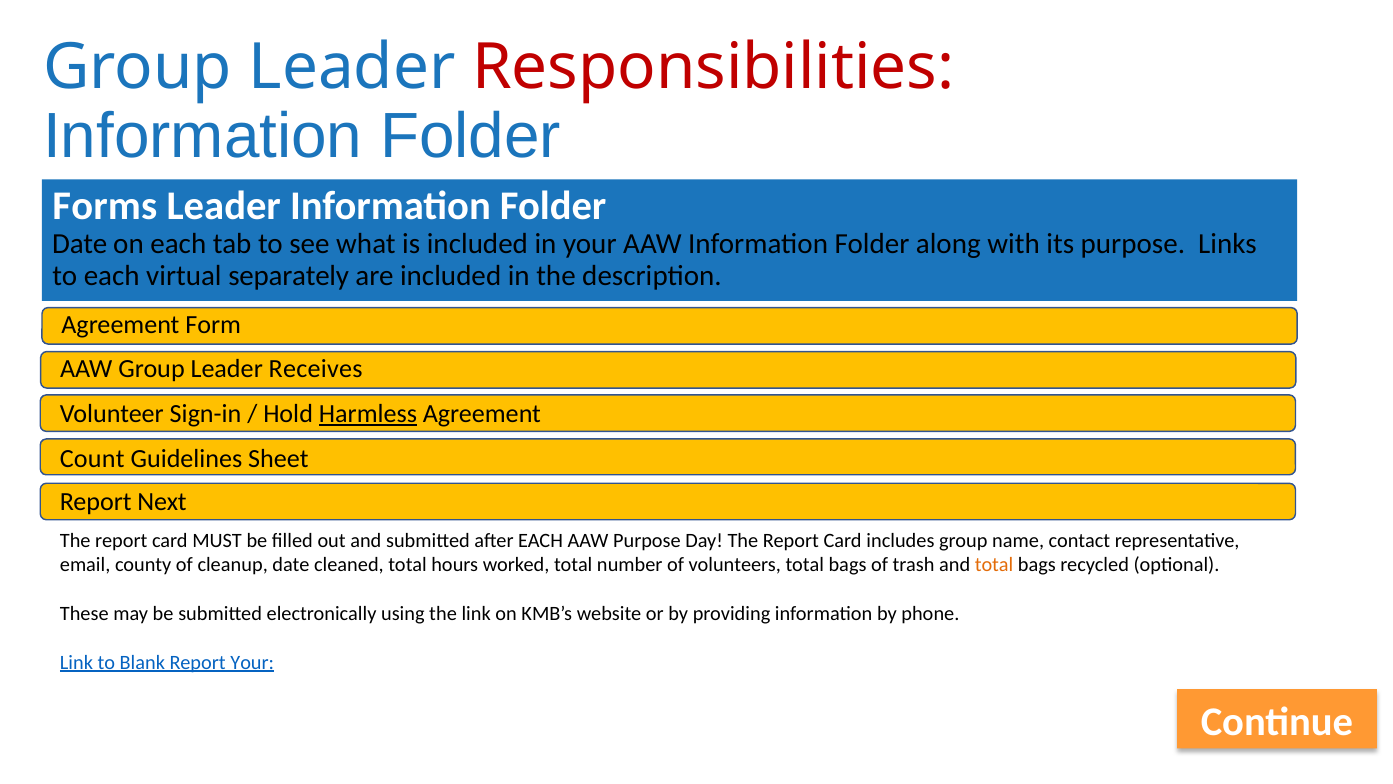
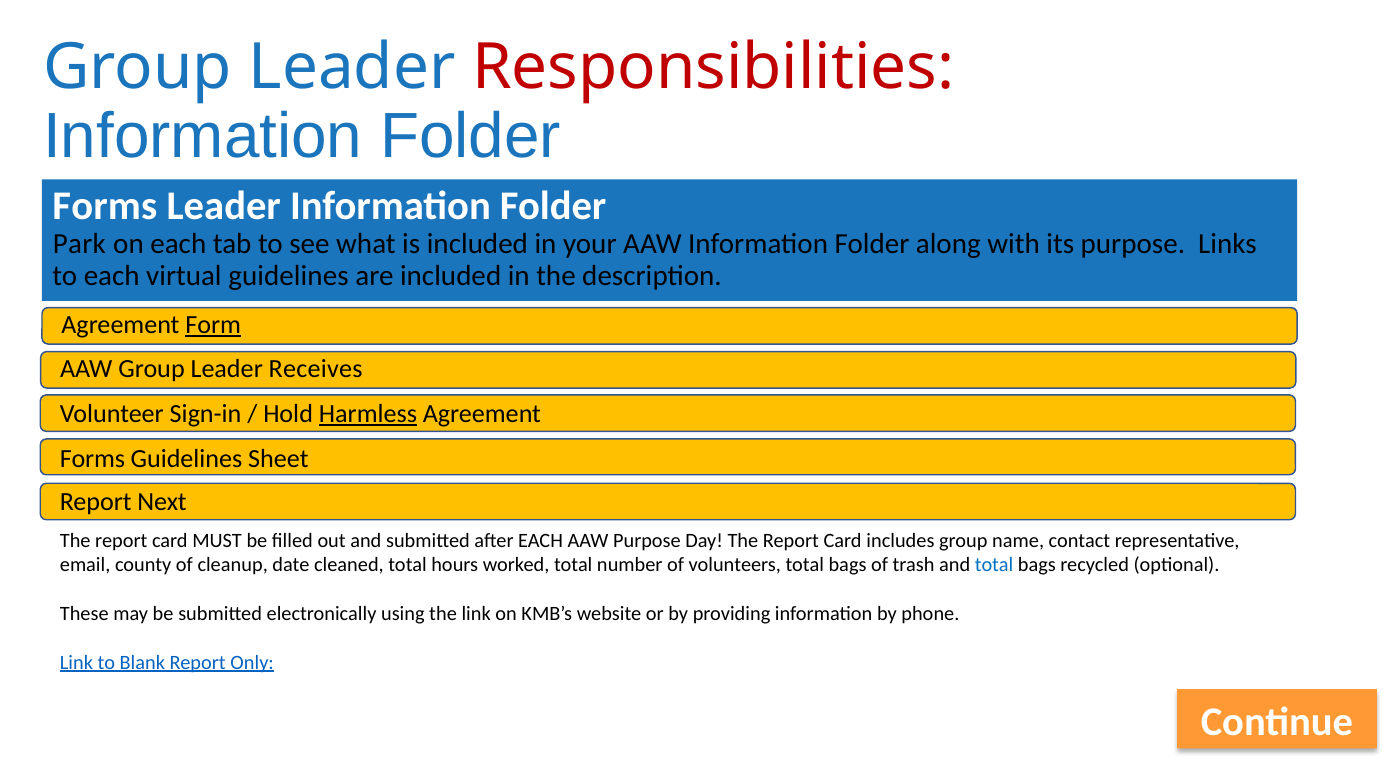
Date at (80, 244): Date -> Park
virtual separately: separately -> guidelines
Form underline: none -> present
Count at (92, 459): Count -> Forms
total at (994, 564) colour: orange -> blue
Report Your: Your -> Only
